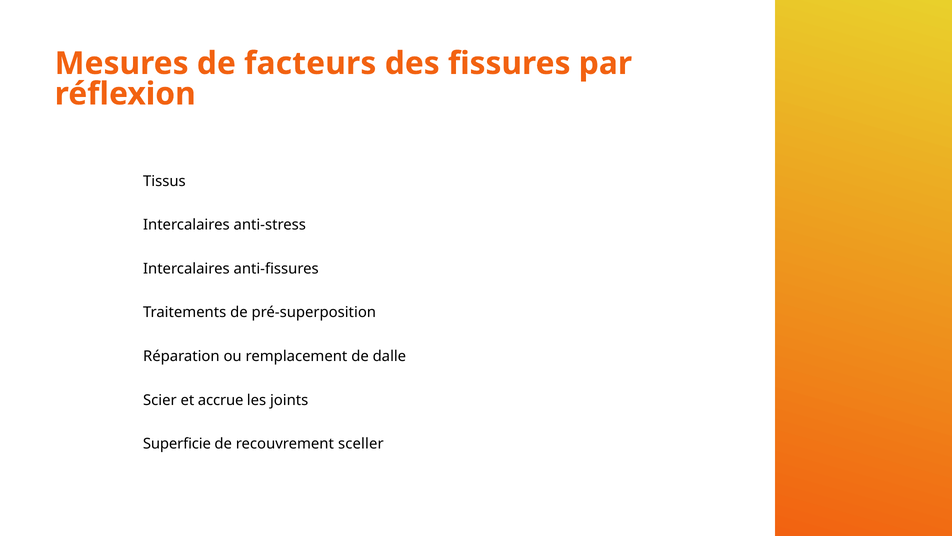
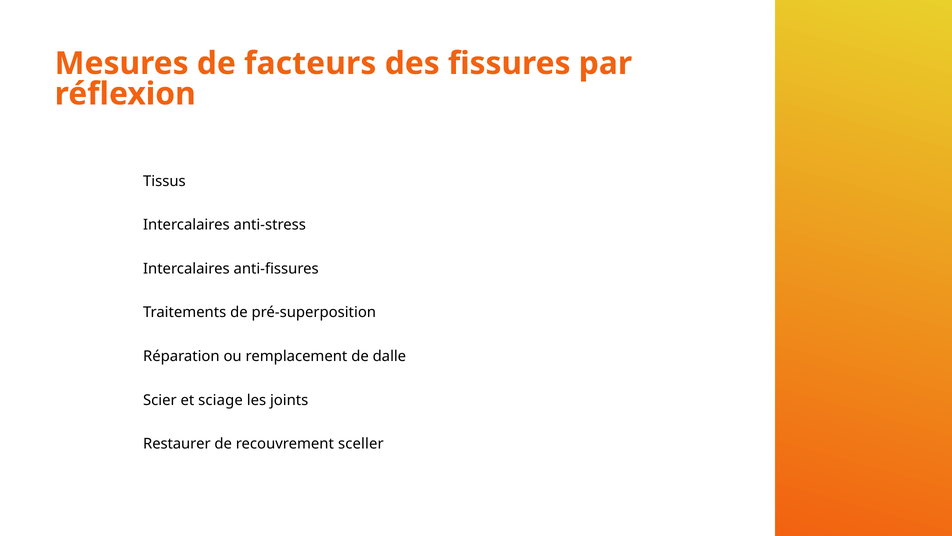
accrue: accrue -> sciage
Superficie: Superficie -> Restaurer
